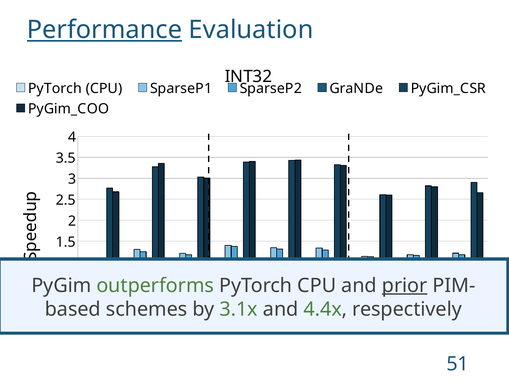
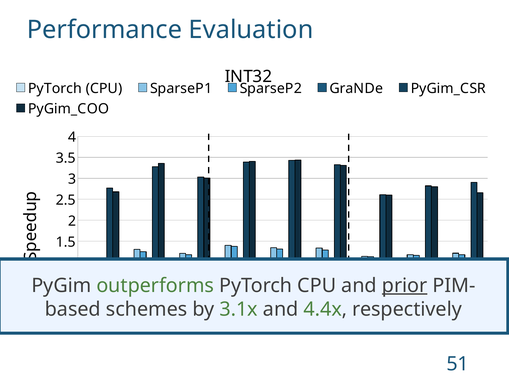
Performance underline: present -> none
